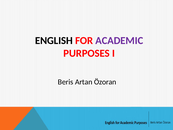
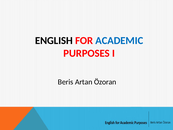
ACADEMIC colour: purple -> blue
